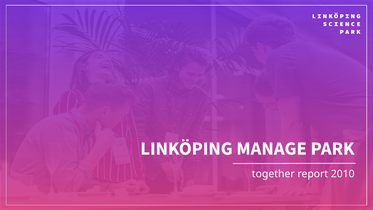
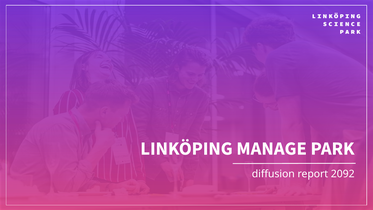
together: together -> diffusion
2010: 2010 -> 2092
